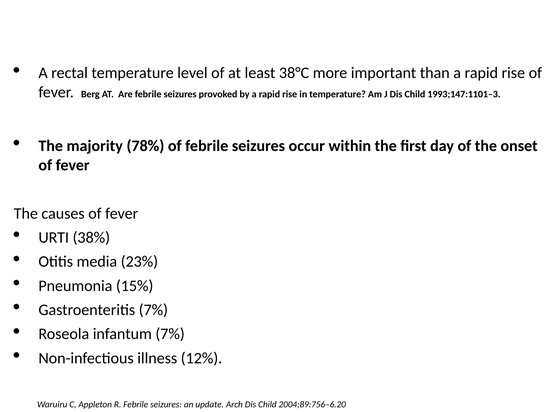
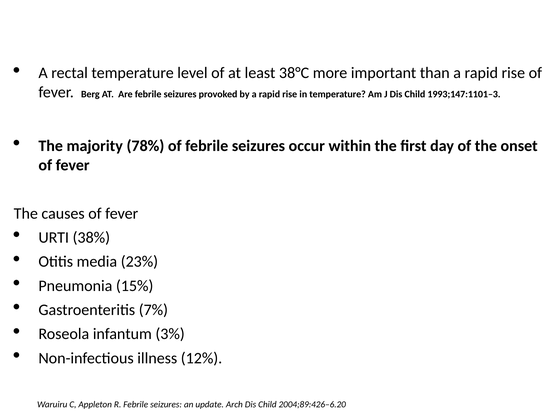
infantum 7%: 7% -> 3%
2004;89:756–6.20: 2004;89:756–6.20 -> 2004;89:426–6.20
